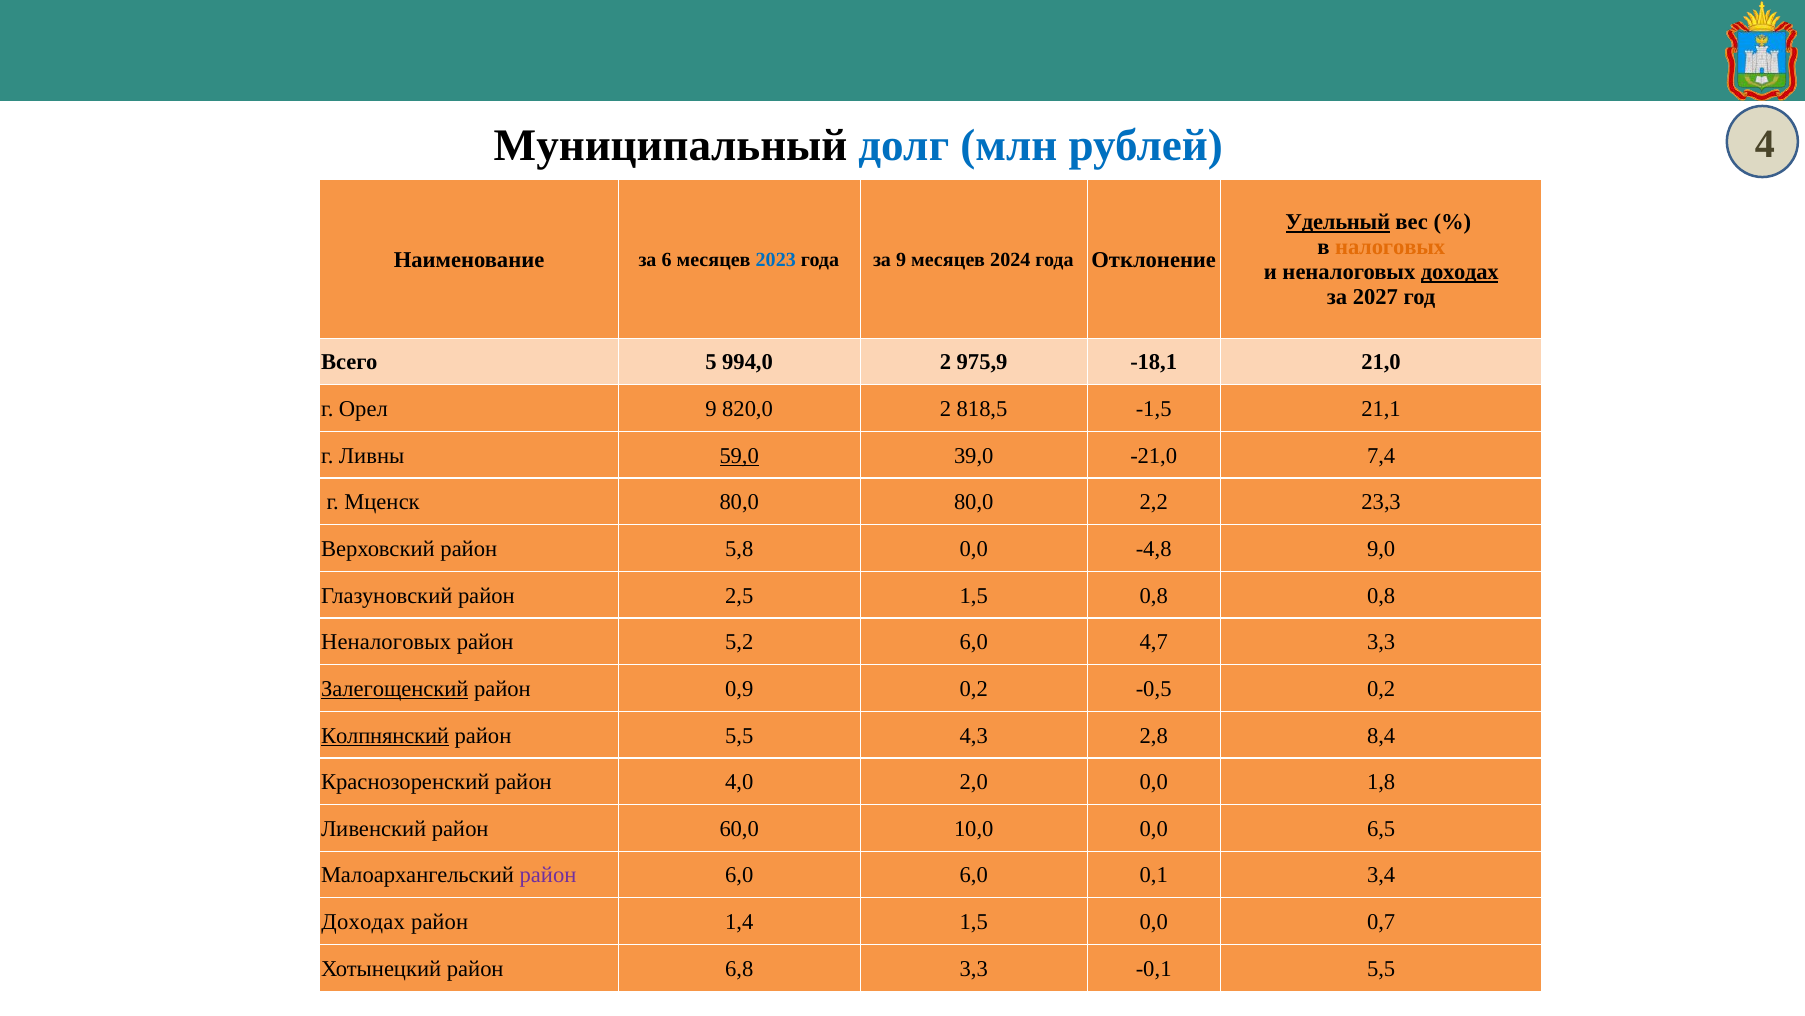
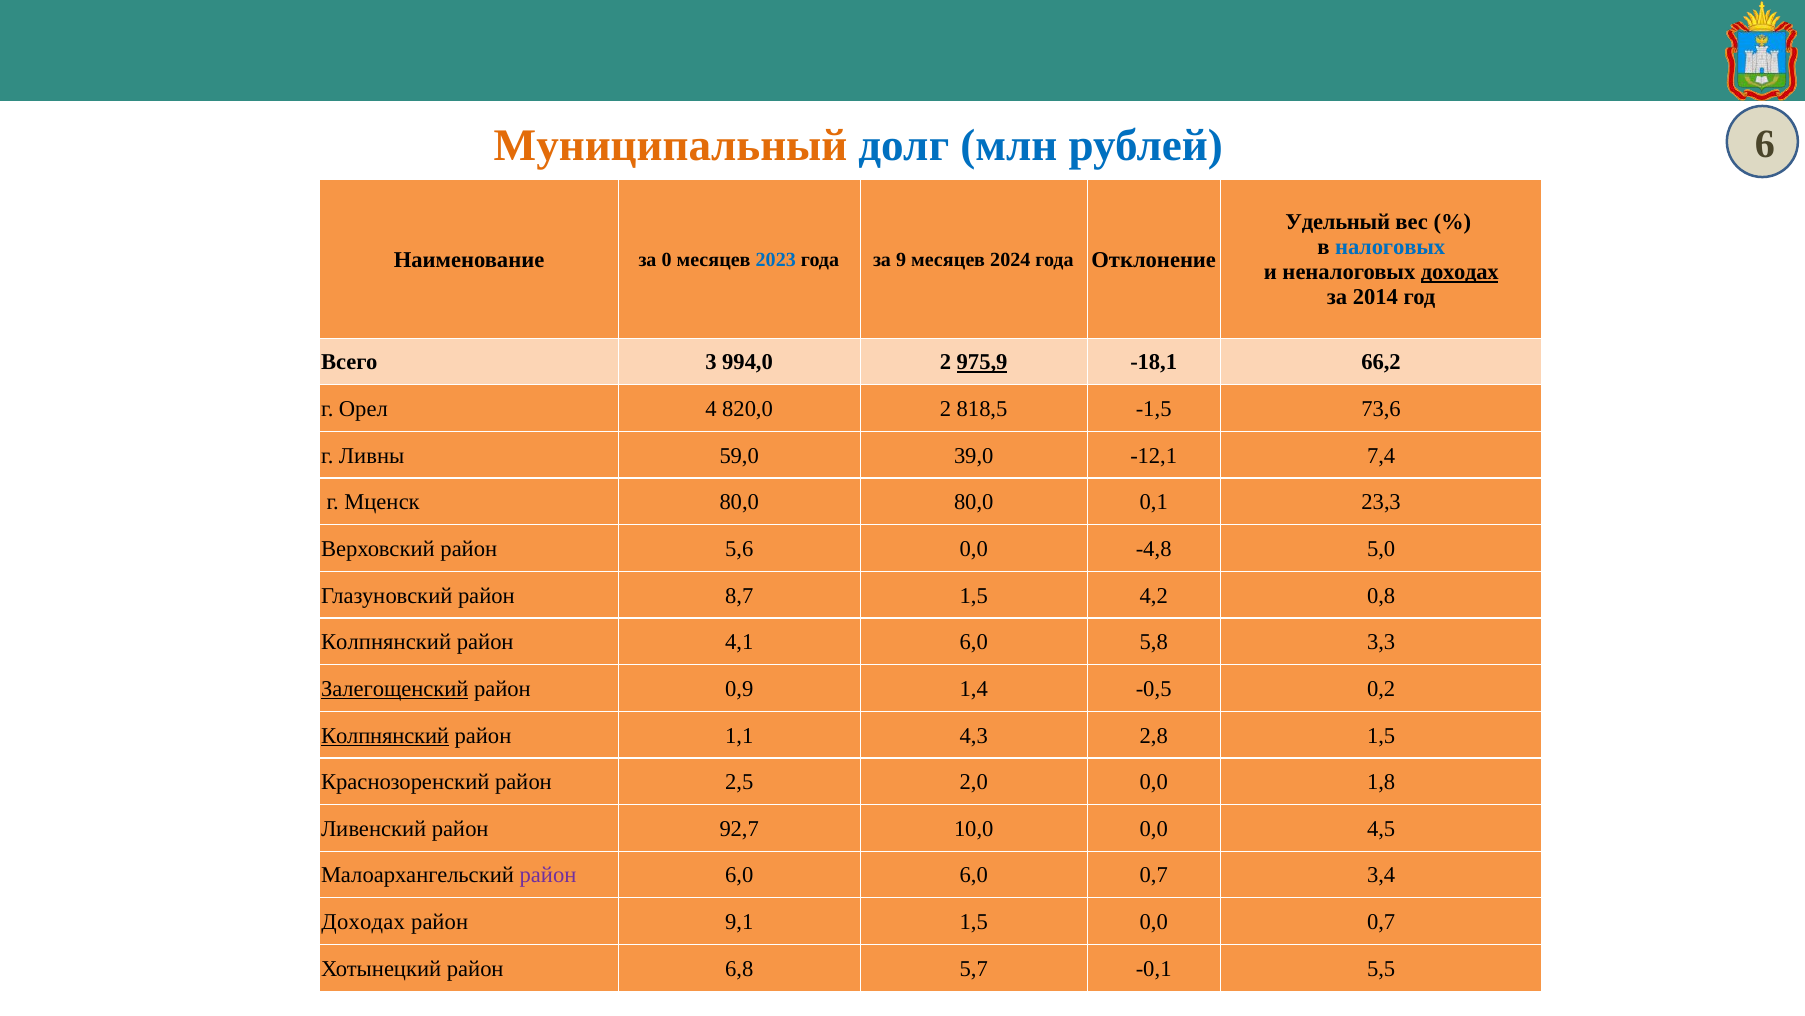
Муниципальный colour: black -> orange
4: 4 -> 6
Удельный underline: present -> none
налоговых colour: orange -> blue
6: 6 -> 0
2027: 2027 -> 2014
5: 5 -> 3
975,9 underline: none -> present
21,0: 21,0 -> 66,2
Орел 9: 9 -> 4
21,1: 21,1 -> 73,6
59,0 underline: present -> none
-21,0: -21,0 -> -12,1
2,2: 2,2 -> 0,1
5,8: 5,8 -> 5,6
9,0: 9,0 -> 5,0
2,5: 2,5 -> 8,7
1,5 0,8: 0,8 -> 4,2
Неналоговых at (386, 642): Неналоговых -> Колпнянский
5,2: 5,2 -> 4,1
4,7: 4,7 -> 5,8
0,9 0,2: 0,2 -> 1,4
район 5,5: 5,5 -> 1,1
2,8 8,4: 8,4 -> 1,5
4,0: 4,0 -> 2,5
60,0: 60,0 -> 92,7
6,5: 6,5 -> 4,5
6,0 0,1: 0,1 -> 0,7
1,4: 1,4 -> 9,1
6,8 3,3: 3,3 -> 5,7
